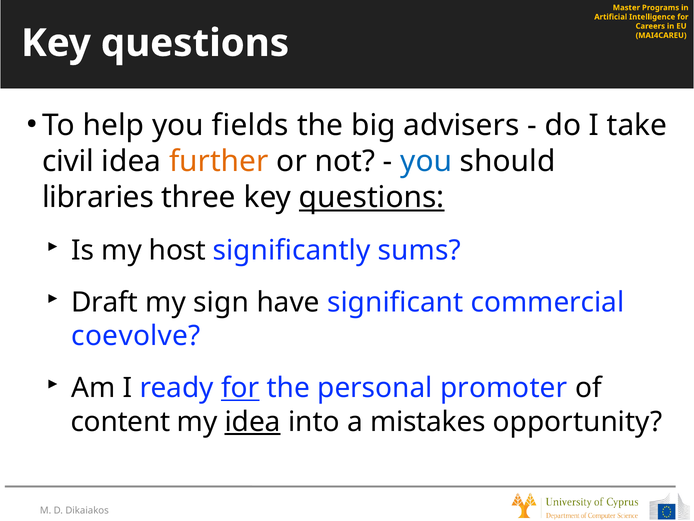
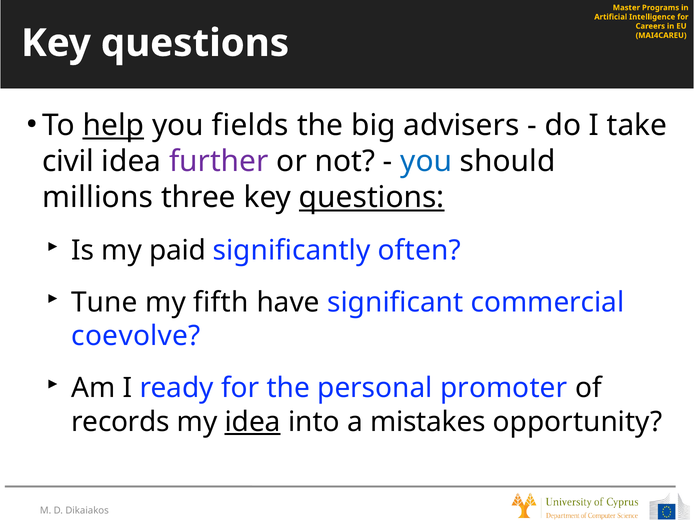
help underline: none -> present
further colour: orange -> purple
libraries: libraries -> millions
host: host -> paid
sums: sums -> often
Draft: Draft -> Tune
sign: sign -> fifth
for at (240, 388) underline: present -> none
content: content -> records
